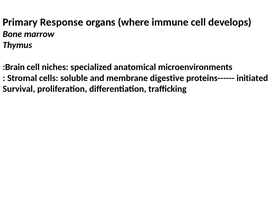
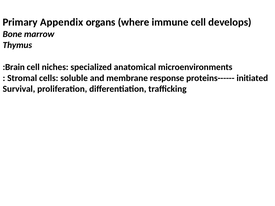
Response: Response -> Appendix
digestive: digestive -> response
